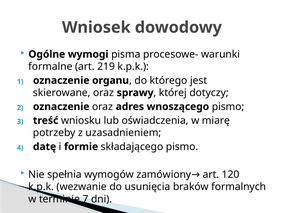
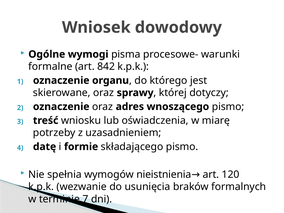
219: 219 -> 842
zamówiony: zamówiony -> nieistnienia
